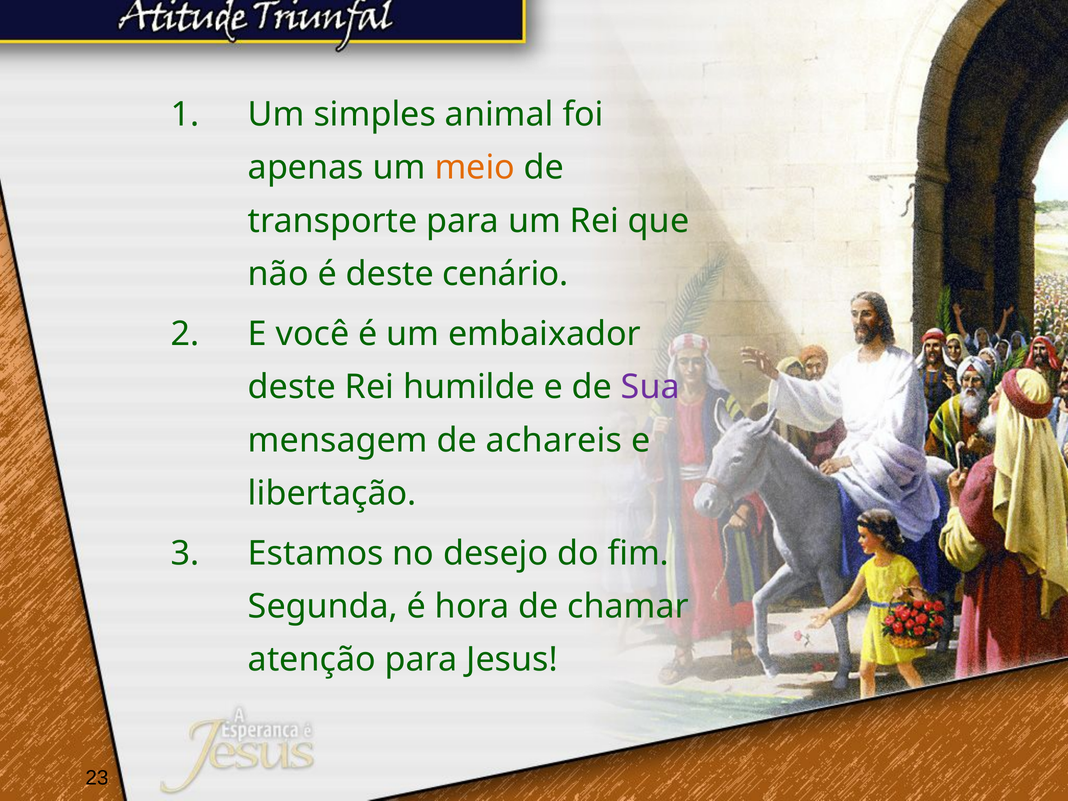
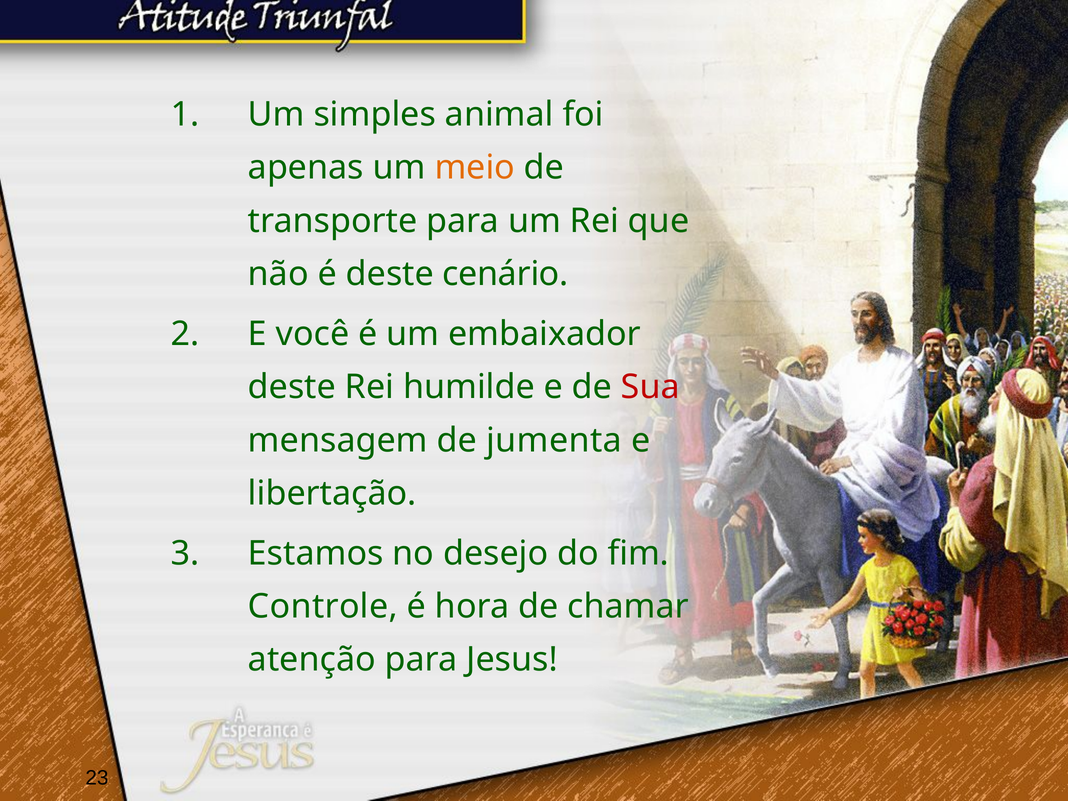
Sua colour: purple -> red
achareis: achareis -> jumenta
Segunda: Segunda -> Controle
